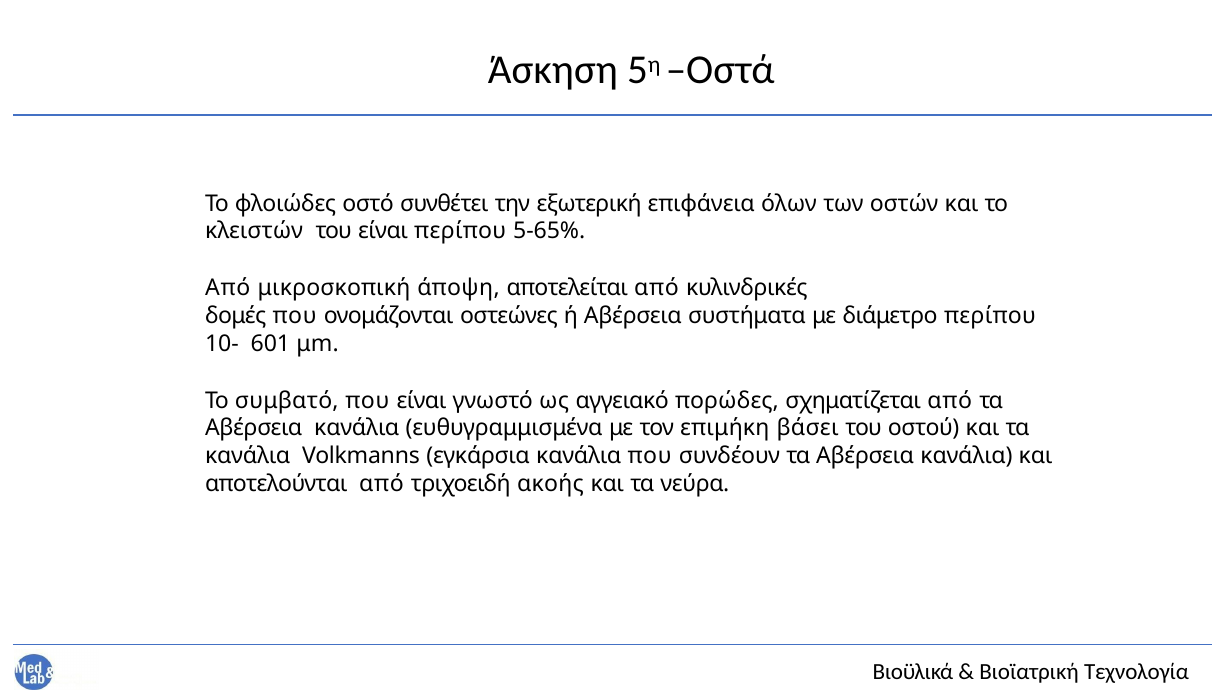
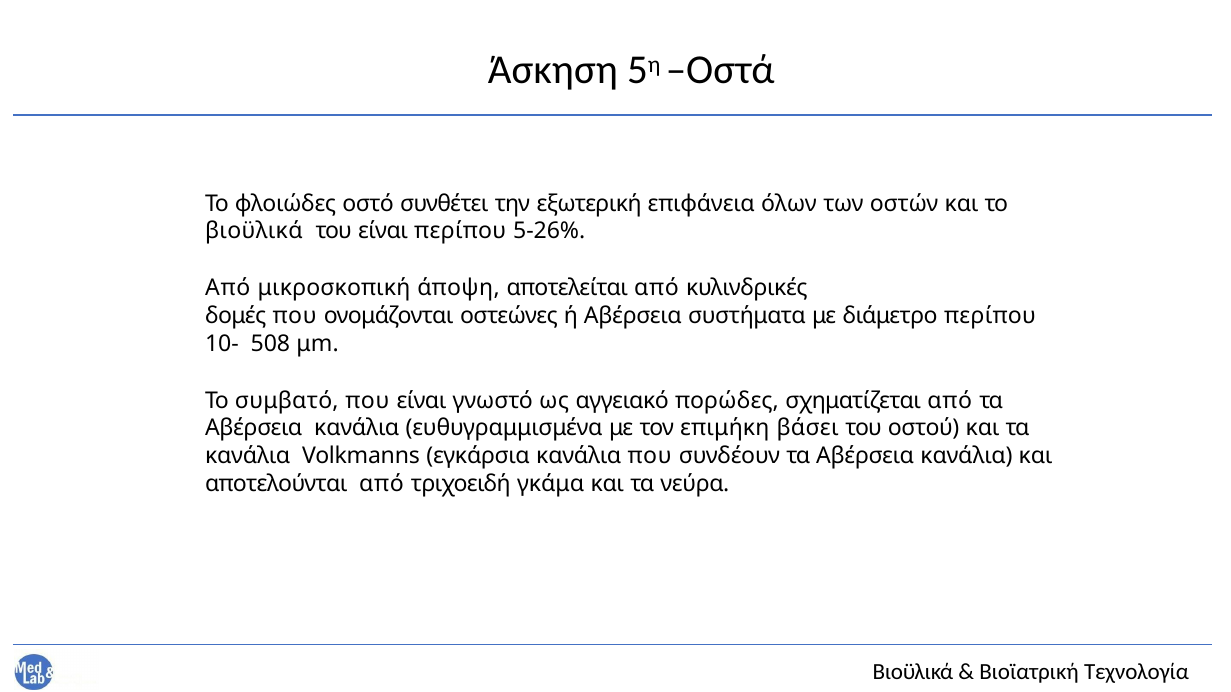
κλειστών at (254, 231): κλειστών -> βιοϋλικά
5-65%: 5-65% -> 5-26%
601: 601 -> 508
ακοής: ακοής -> γκάμα
